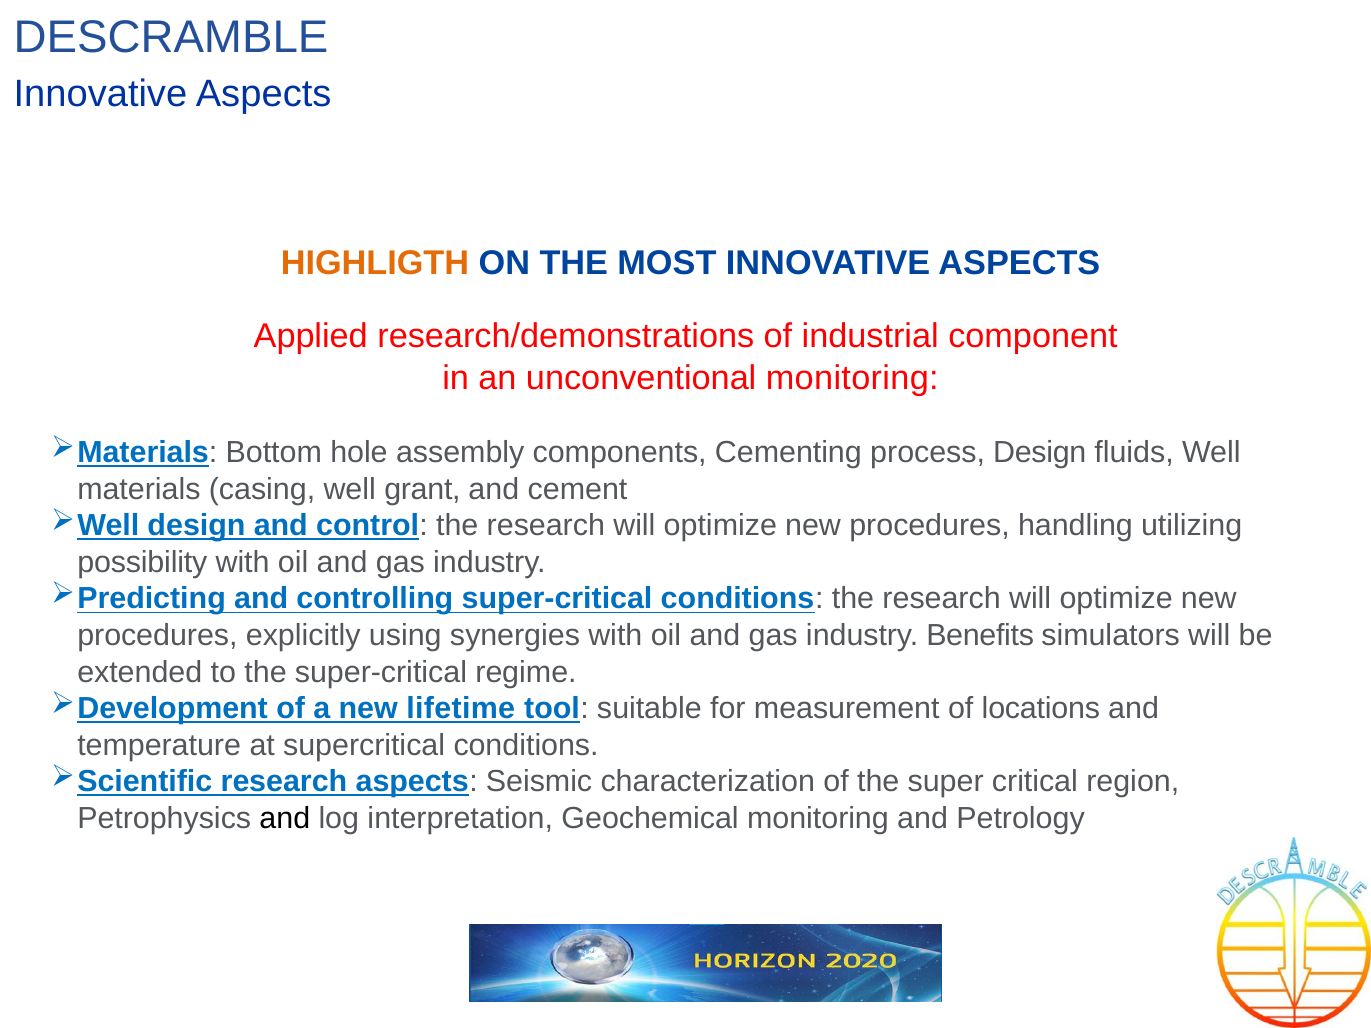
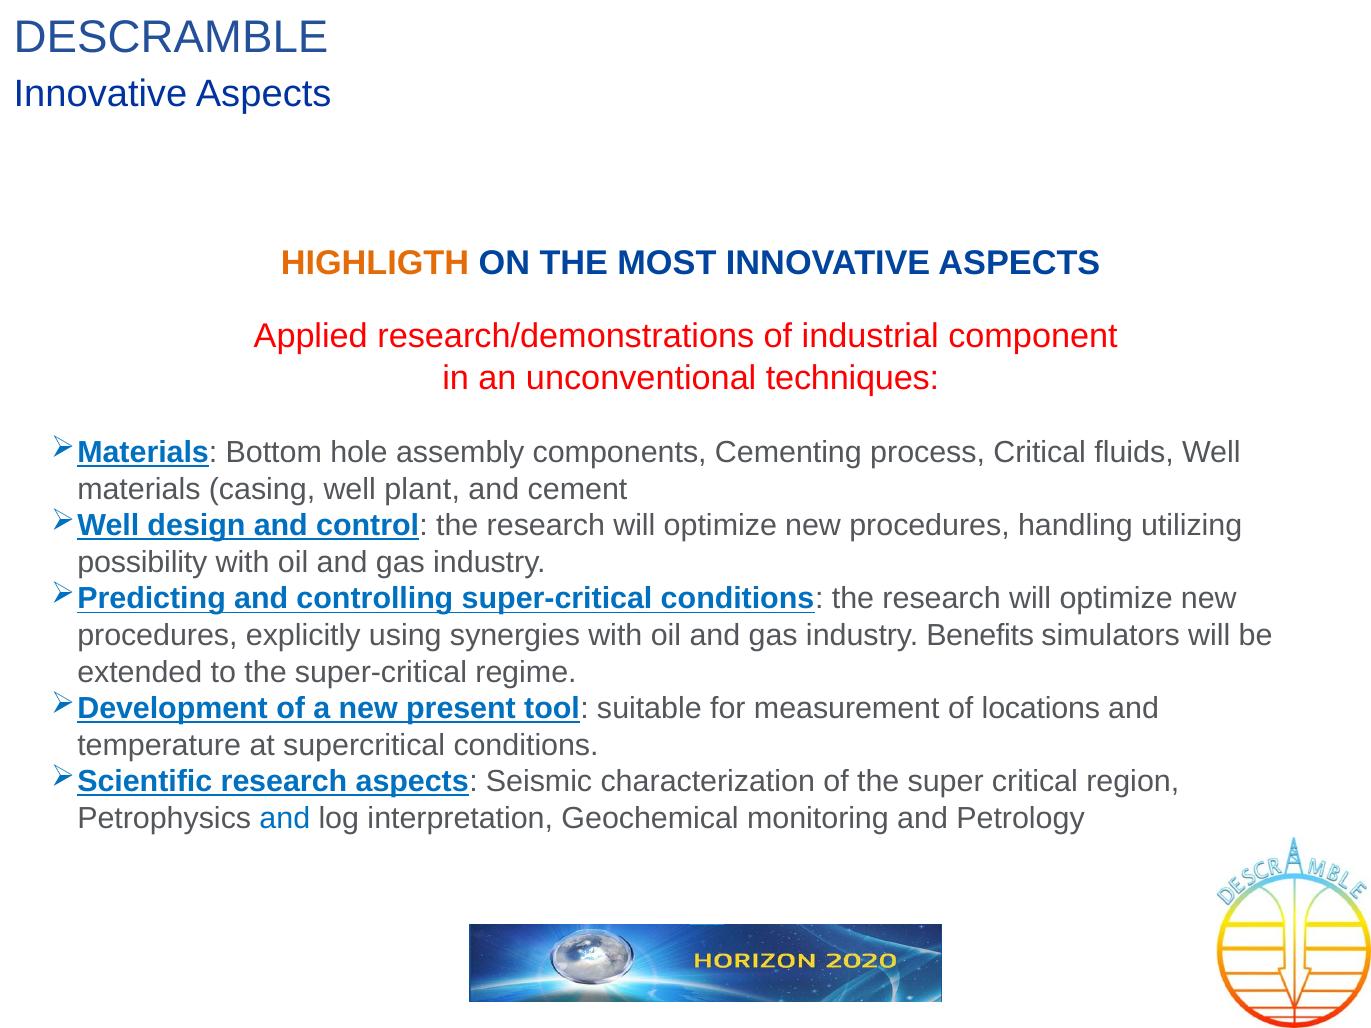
unconventional monitoring: monitoring -> techniques
process Design: Design -> Critical
grant: grant -> plant
lifetime: lifetime -> present
and at (285, 818) colour: black -> blue
